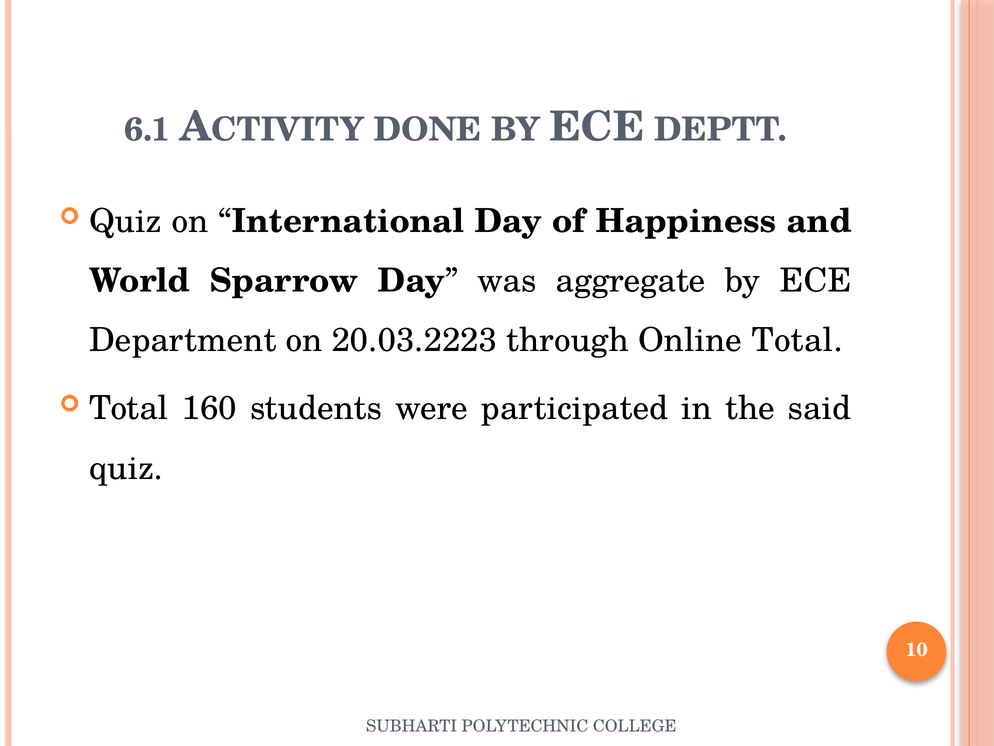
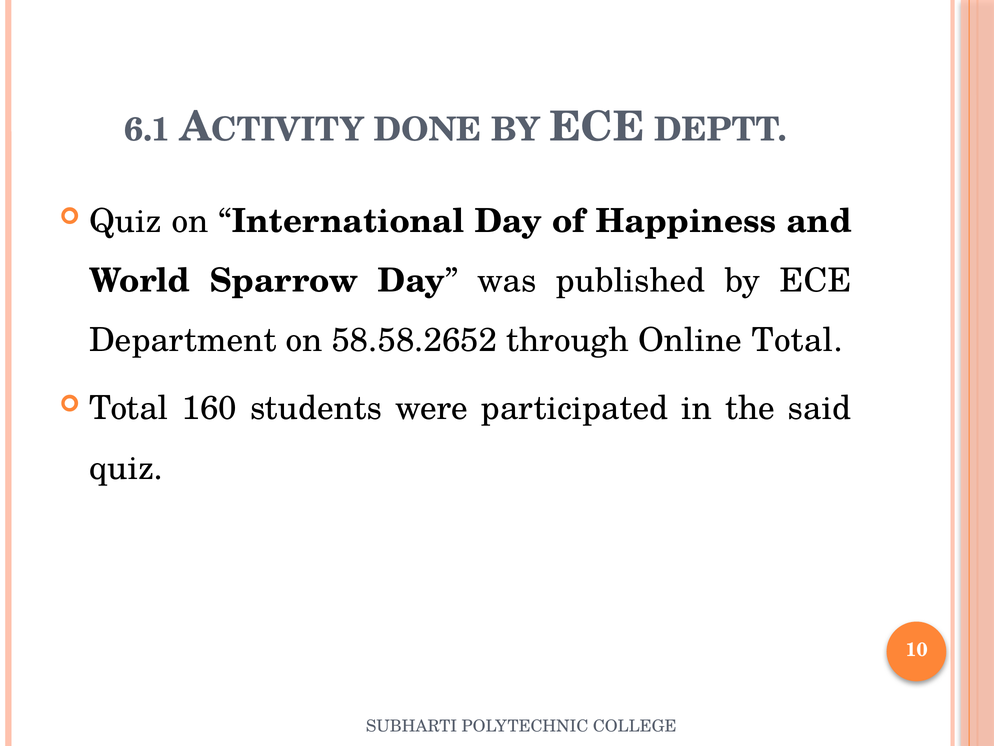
aggregate: aggregate -> published
20.03.2223: 20.03.2223 -> 58.58.2652
